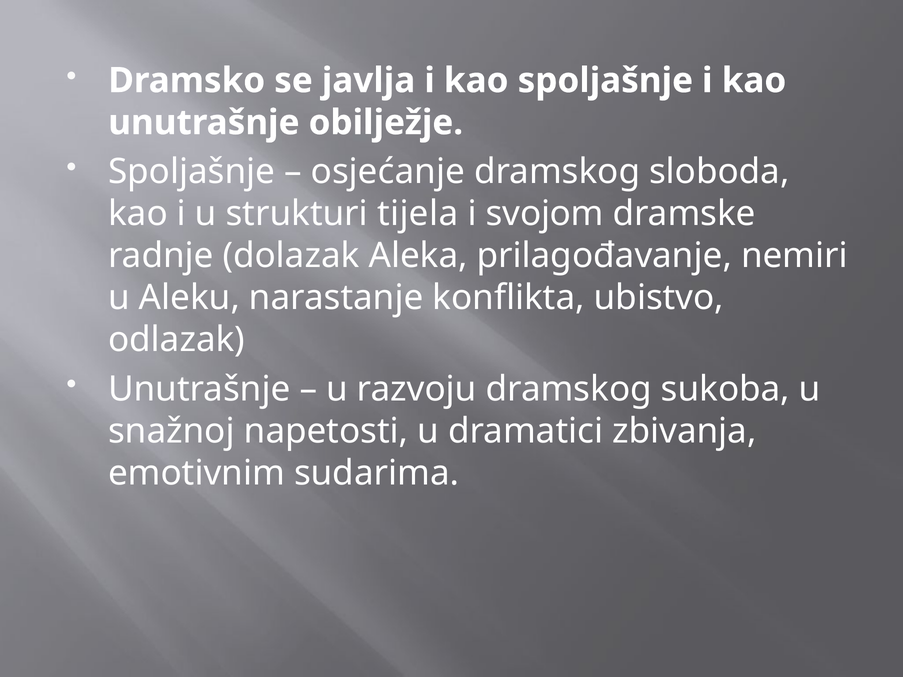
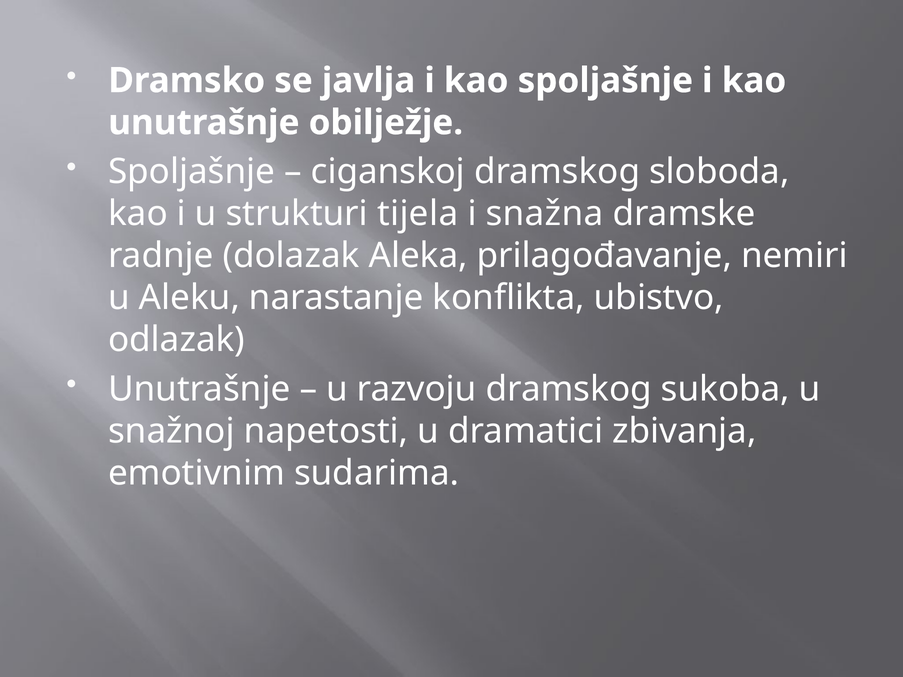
osjećanje: osjećanje -> ciganskoj
svojom: svojom -> snažna
